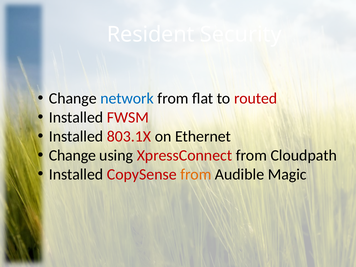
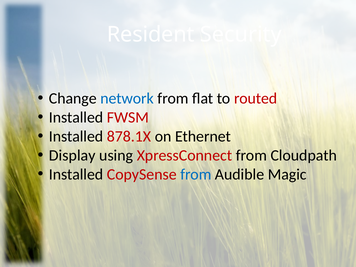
803.1X: 803.1X -> 878.1X
Change at (72, 155): Change -> Display
from at (196, 174) colour: orange -> blue
